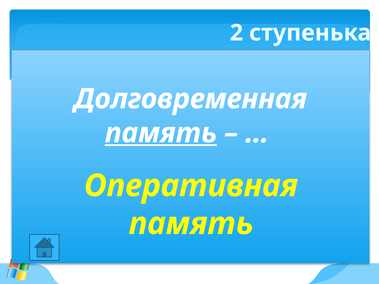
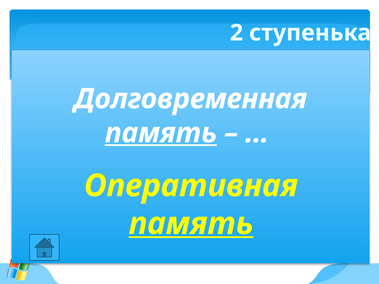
память at (191, 224) underline: none -> present
